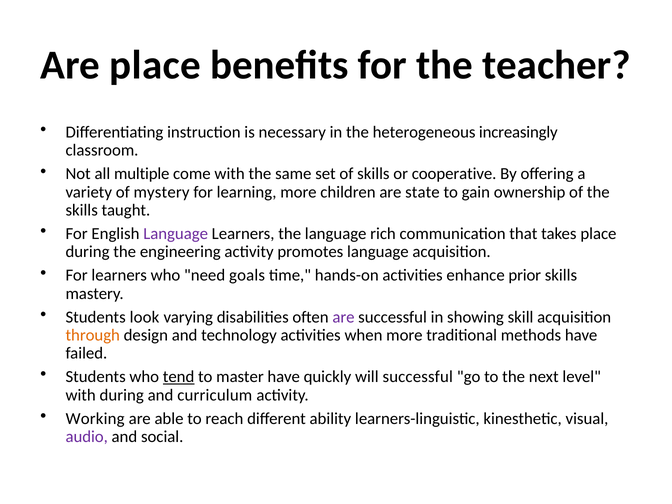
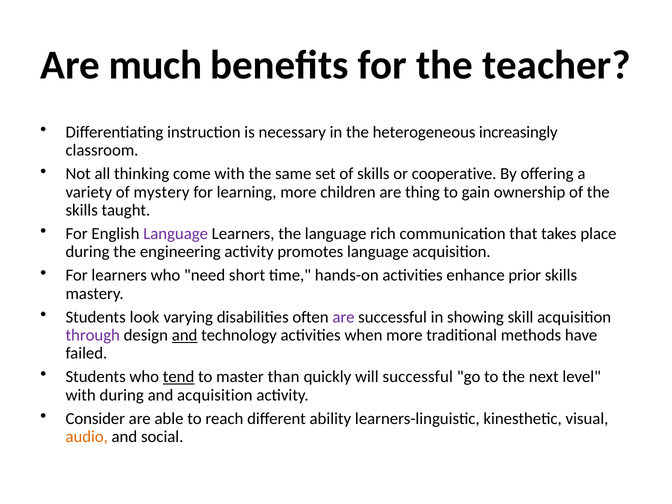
Are place: place -> much
multiple: multiple -> thinking
state: state -> thing
goals: goals -> short
through colour: orange -> purple
and at (185, 335) underline: none -> present
master have: have -> than
and curriculum: curriculum -> acquisition
Working: Working -> Consider
audio colour: purple -> orange
